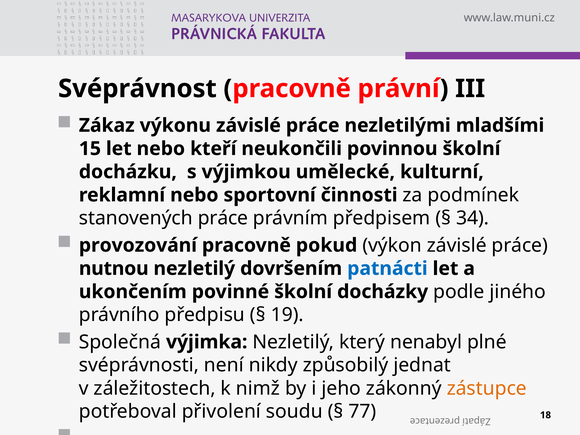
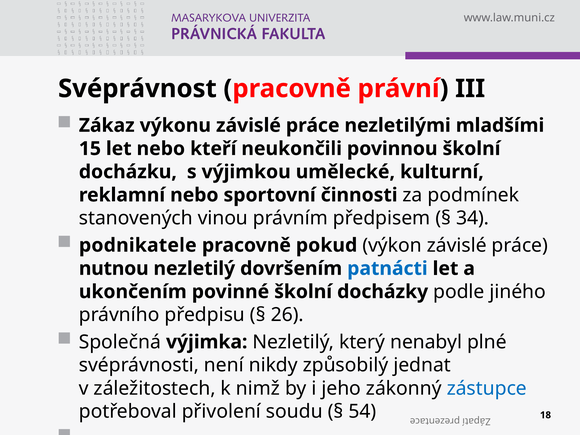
stanovených práce: práce -> vinou
provozování: provozování -> podnikatele
19: 19 -> 26
zástupce colour: orange -> blue
77: 77 -> 54
